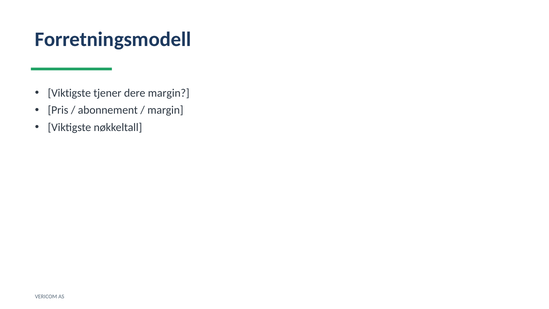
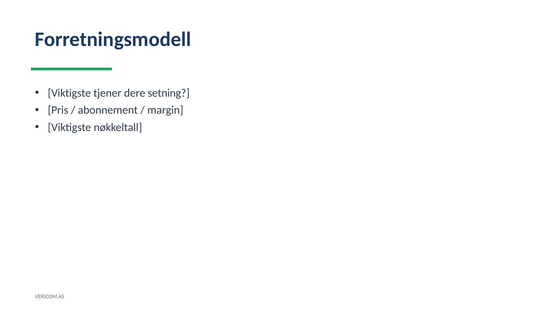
dere margin: margin -> setning
